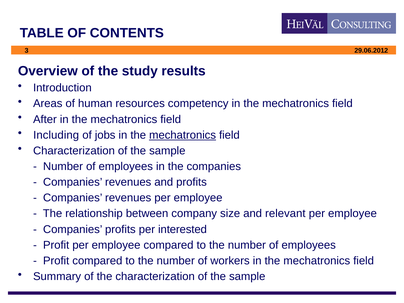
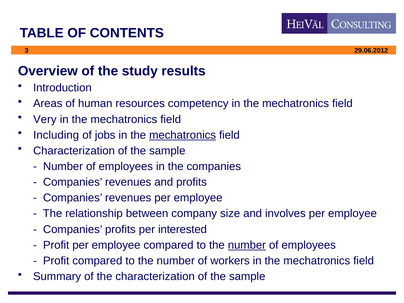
After: After -> Very
relevant: relevant -> involves
number at (247, 245) underline: none -> present
